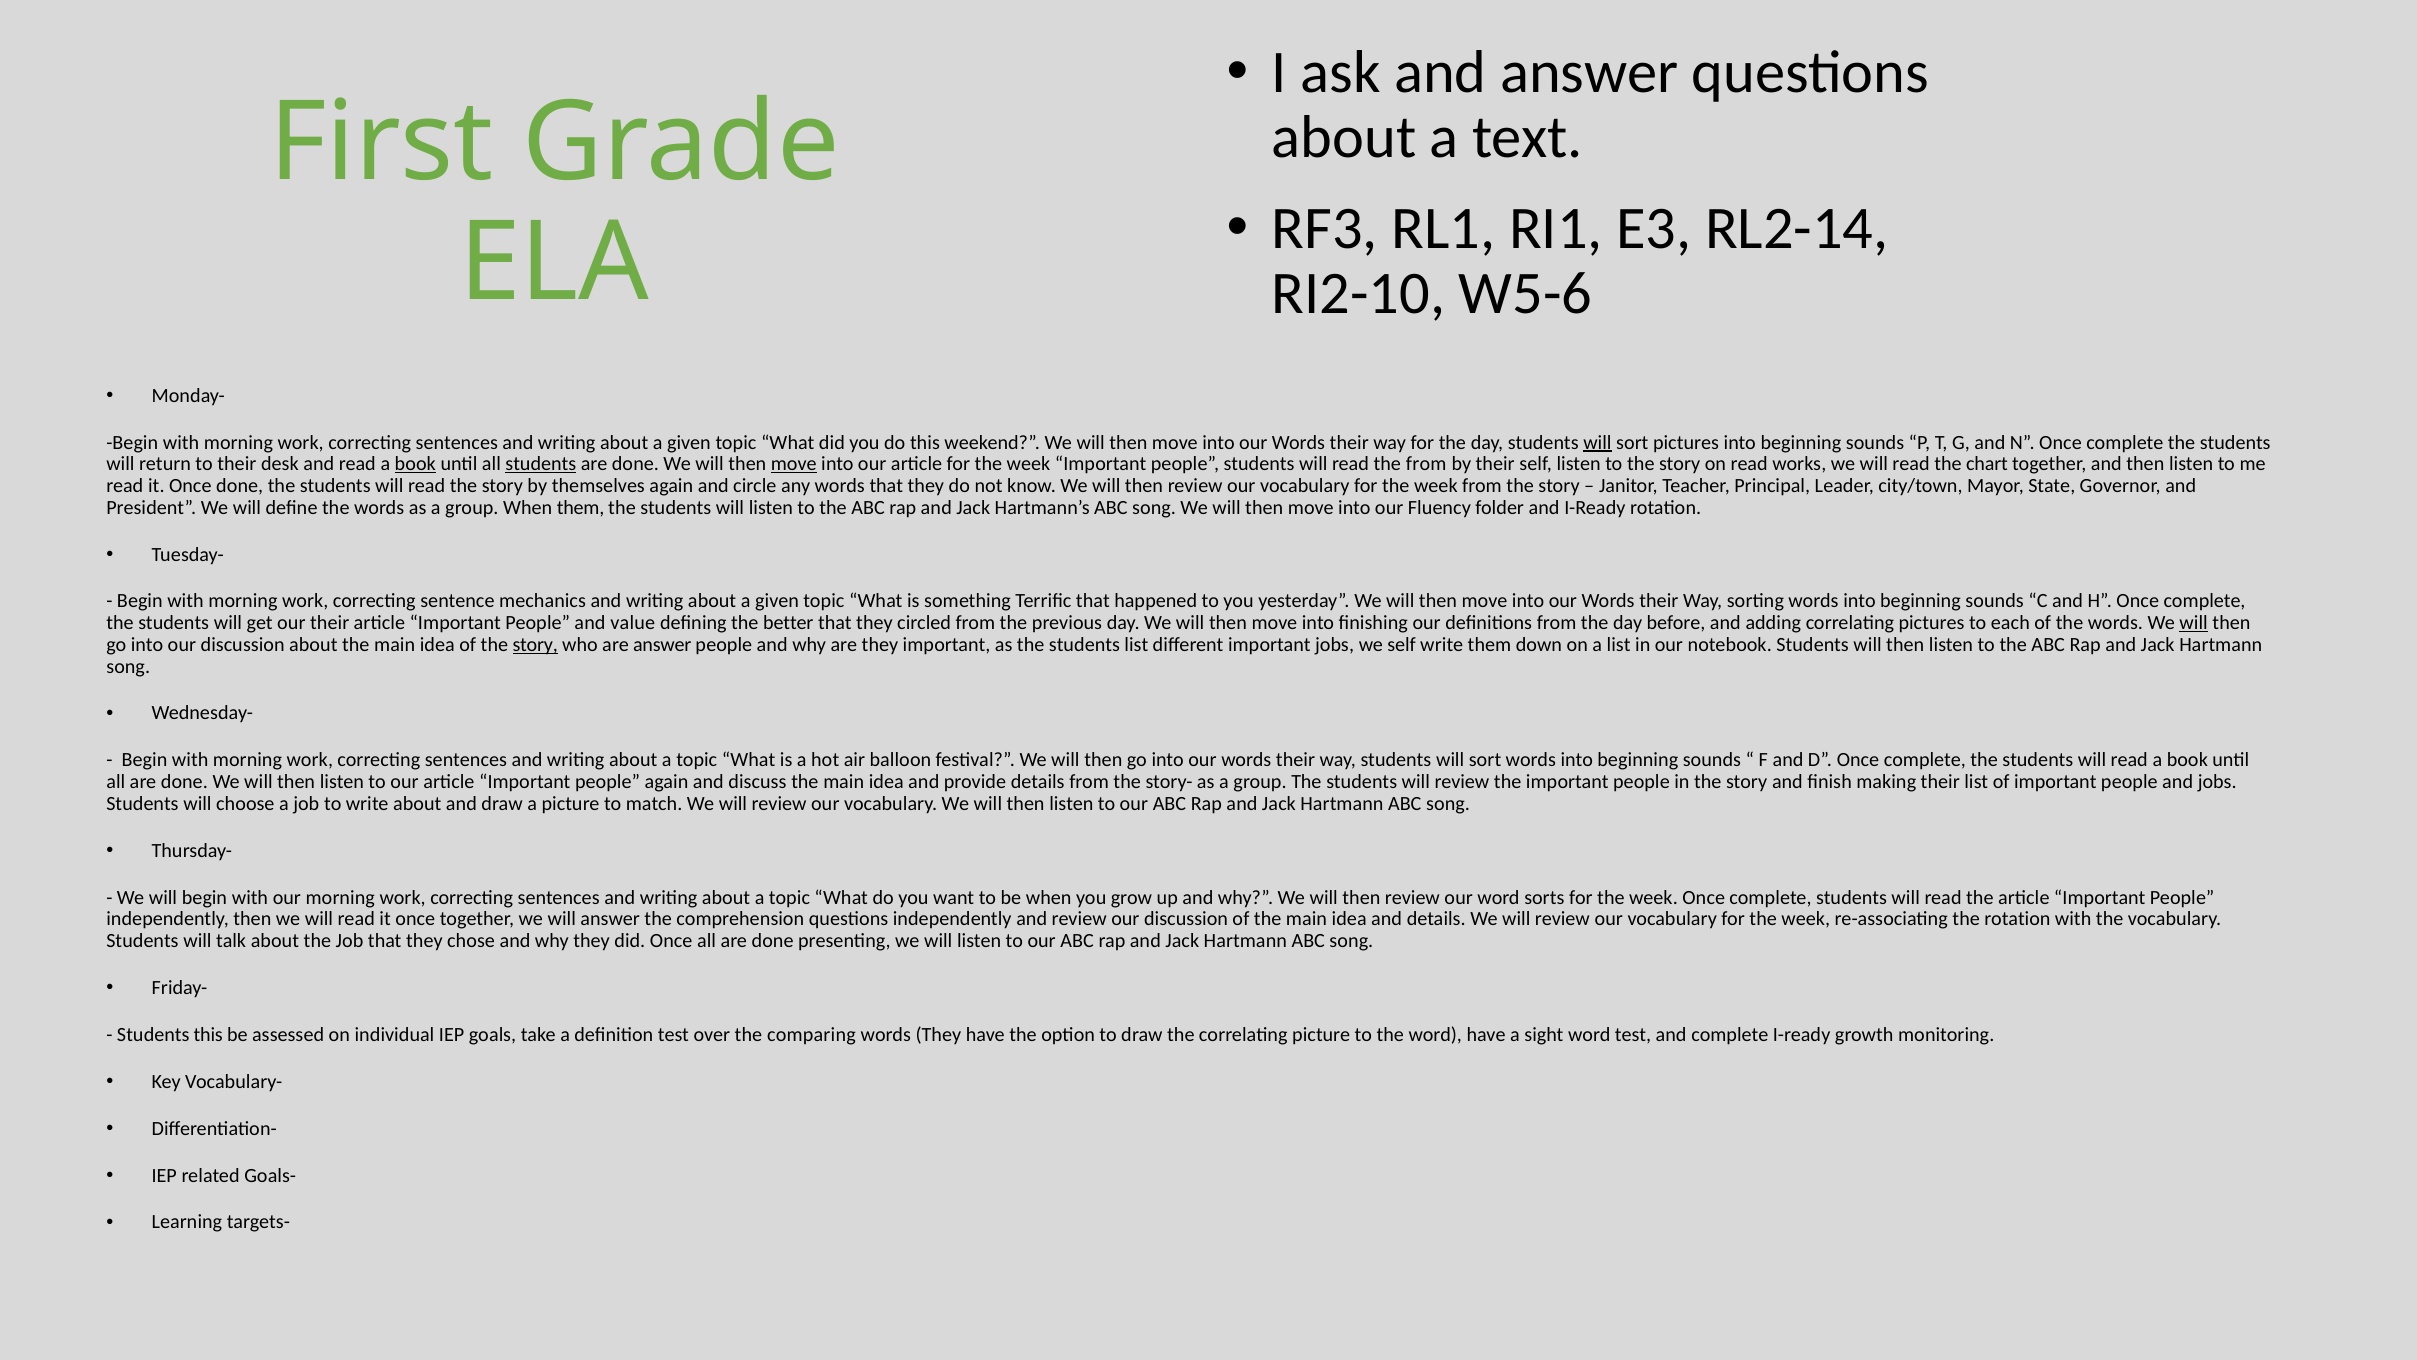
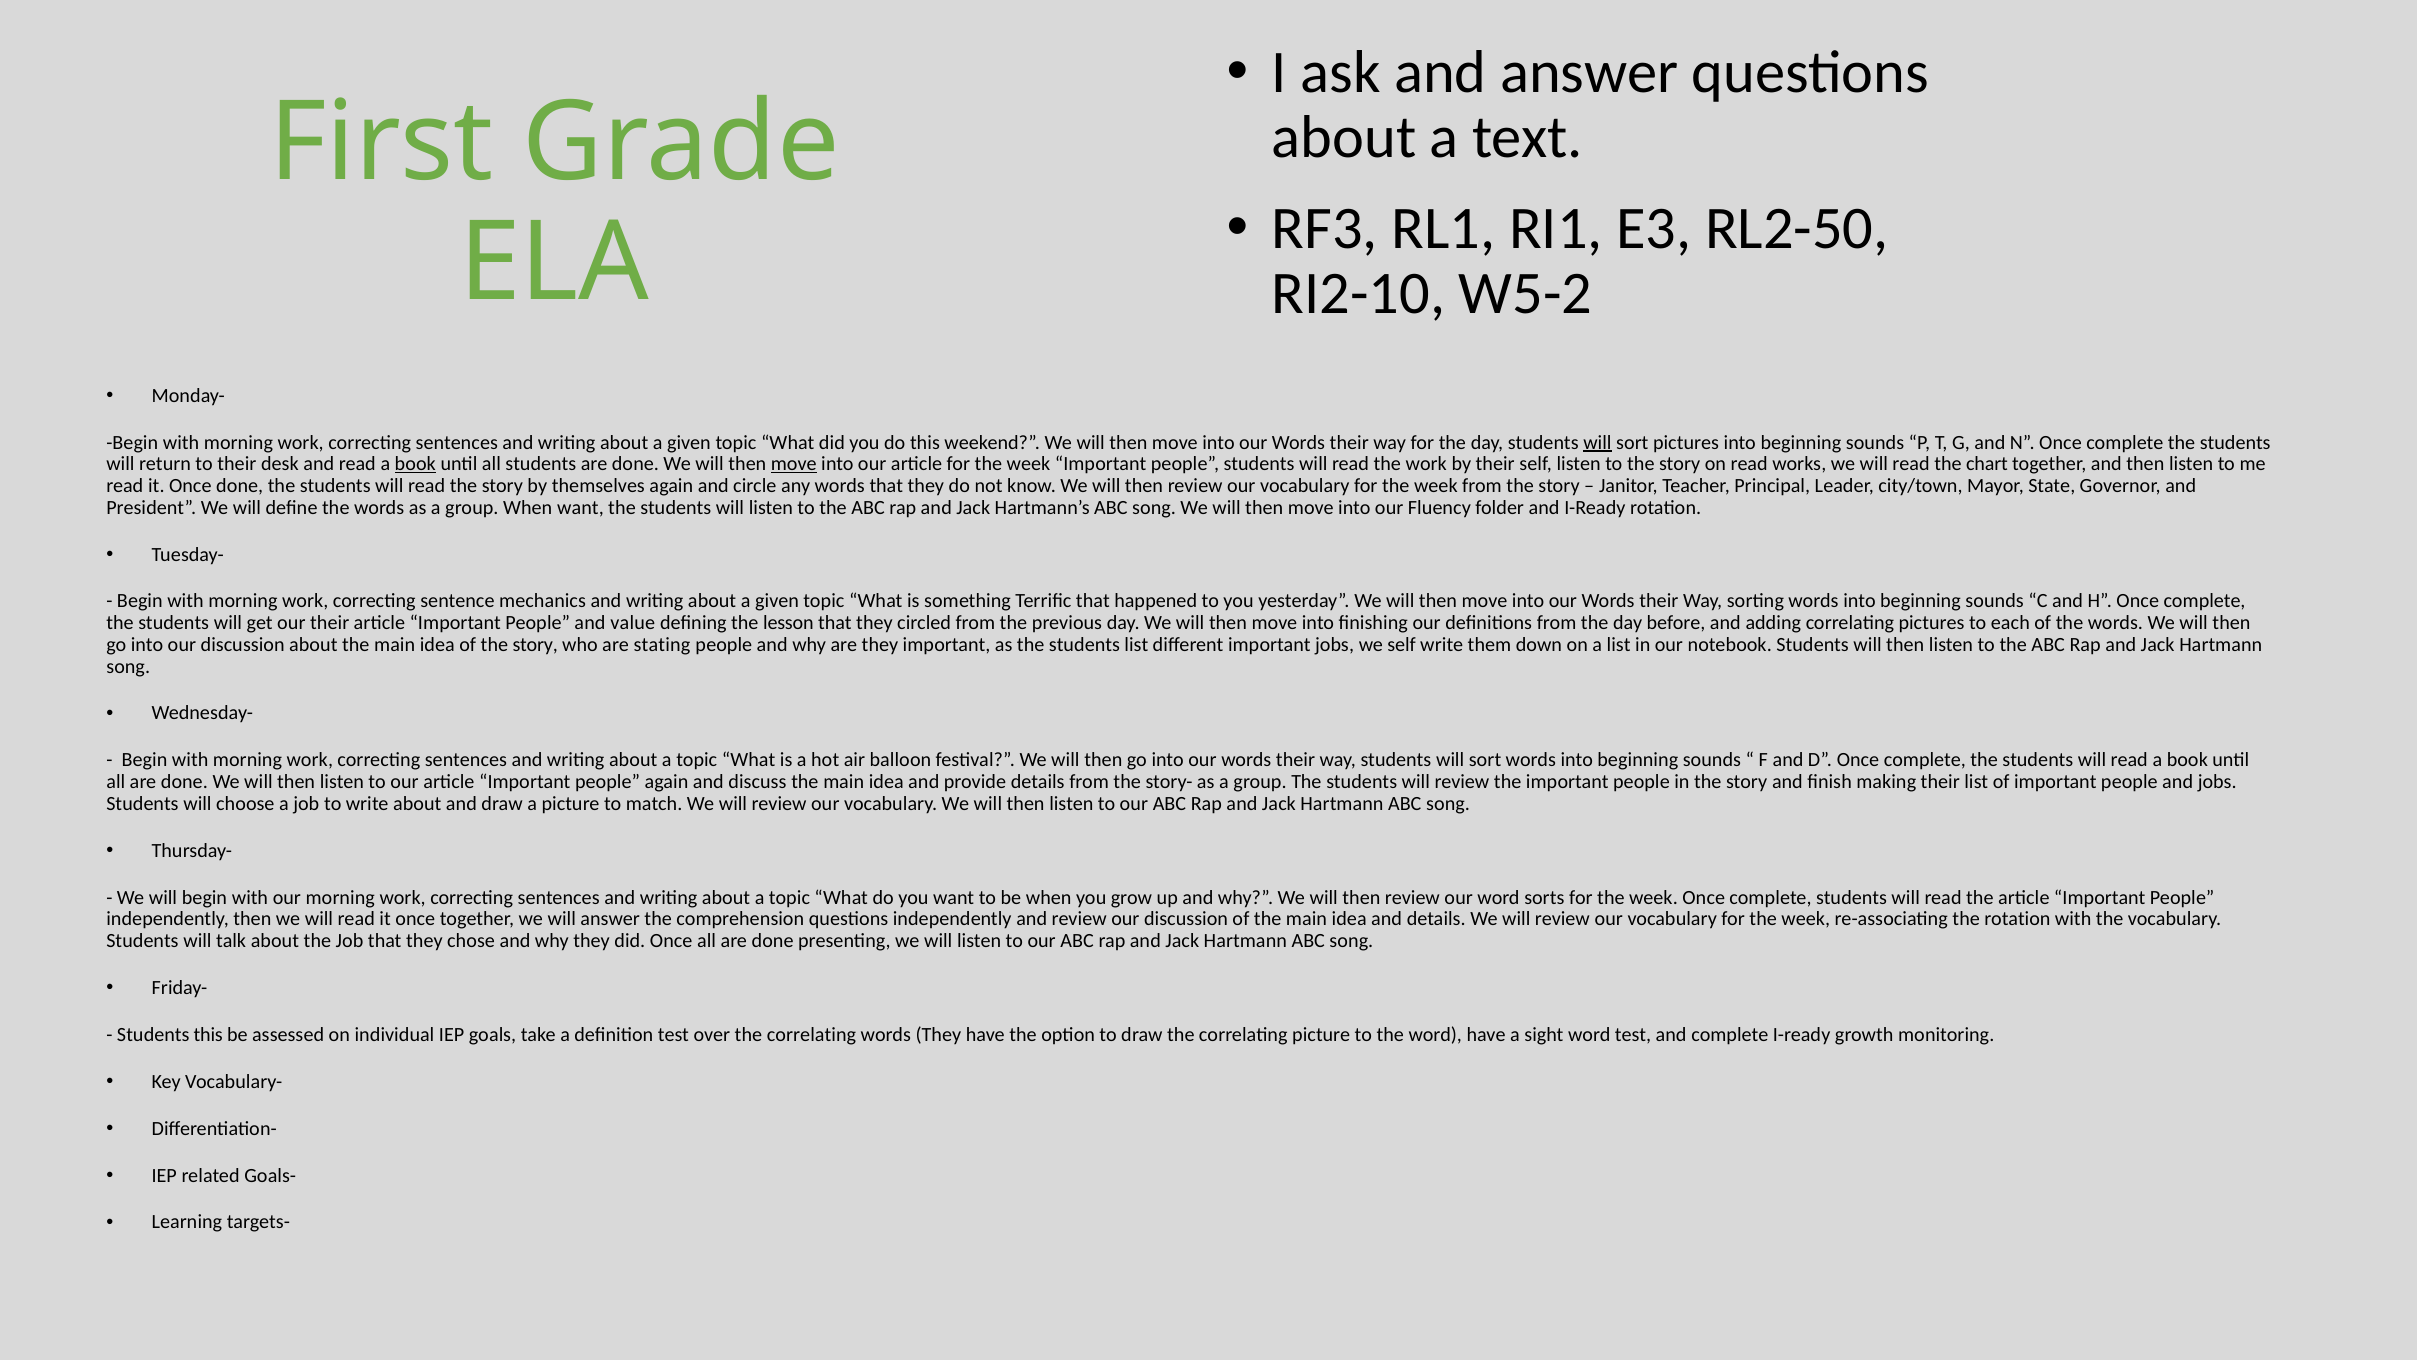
RL2-14: RL2-14 -> RL2-50
W5-6: W5-6 -> W5-2
students at (541, 464) underline: present -> none
the from: from -> work
When them: them -> want
better: better -> lesson
will at (2194, 623) underline: present -> none
story at (535, 645) underline: present -> none
are answer: answer -> stating
over the comparing: comparing -> correlating
